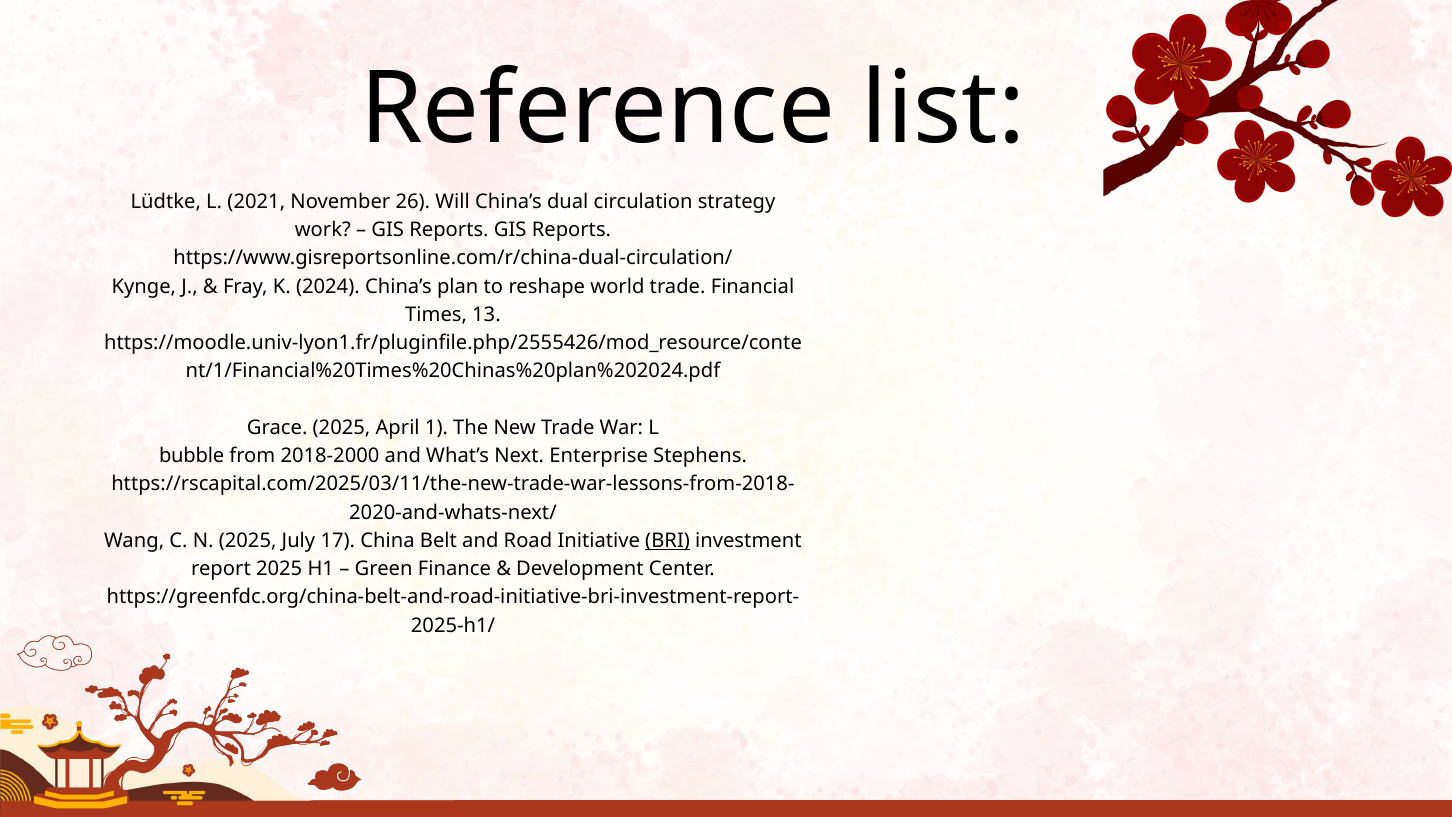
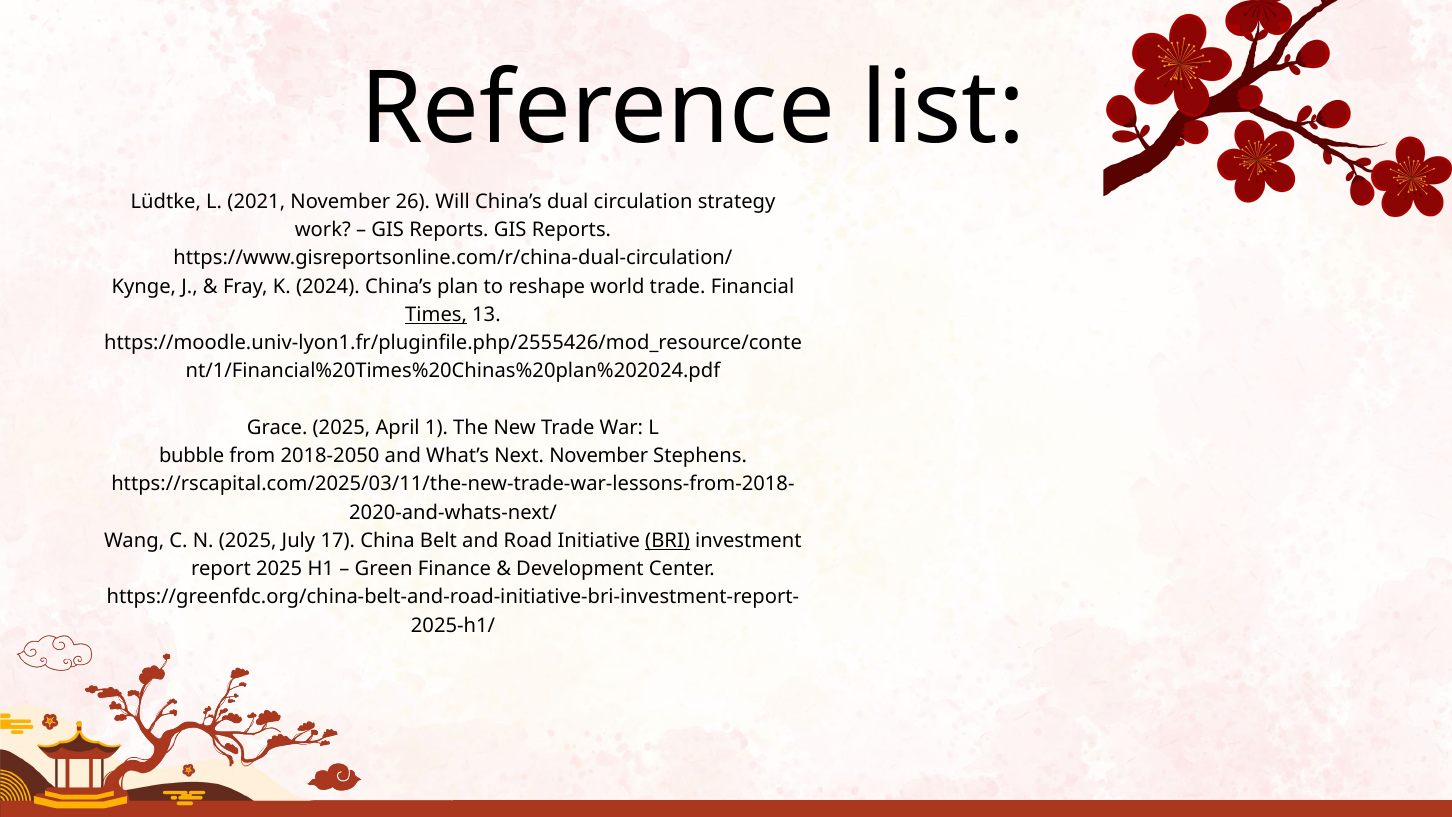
Times underline: none -> present
2018-2000: 2018-2000 -> 2018-2050
Next Enterprise: Enterprise -> November
